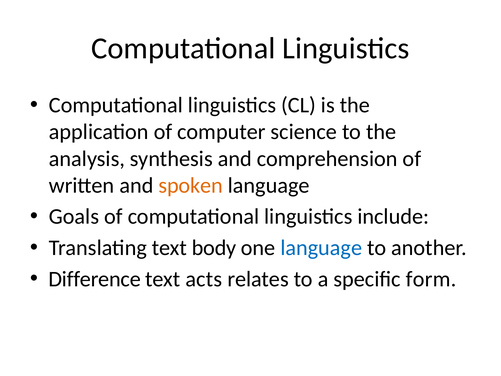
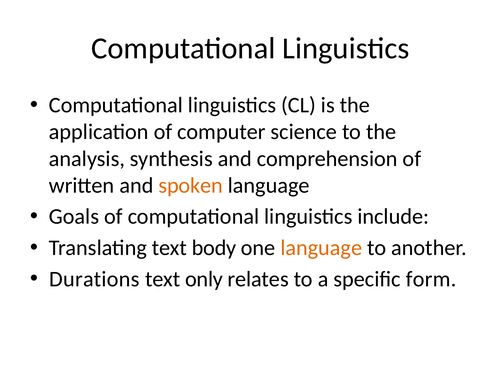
language at (321, 248) colour: blue -> orange
Difference: Difference -> Durations
acts: acts -> only
